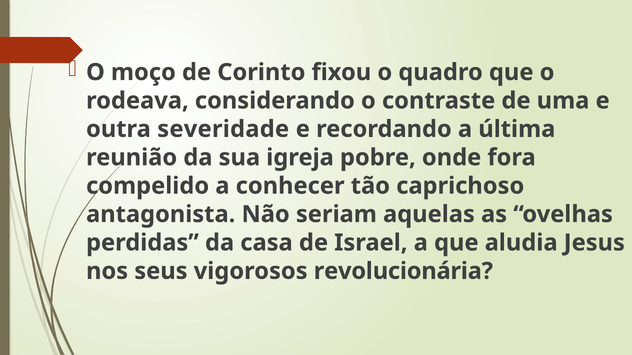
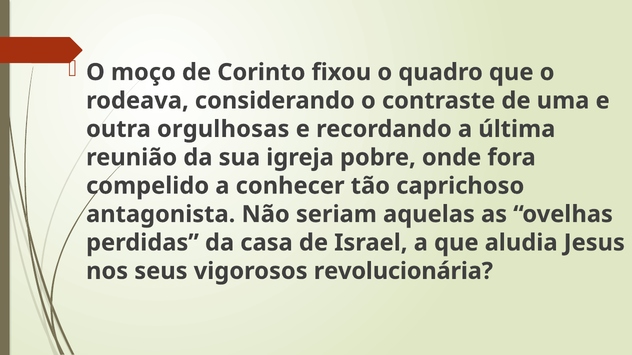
severidade: severidade -> orgulhosas
